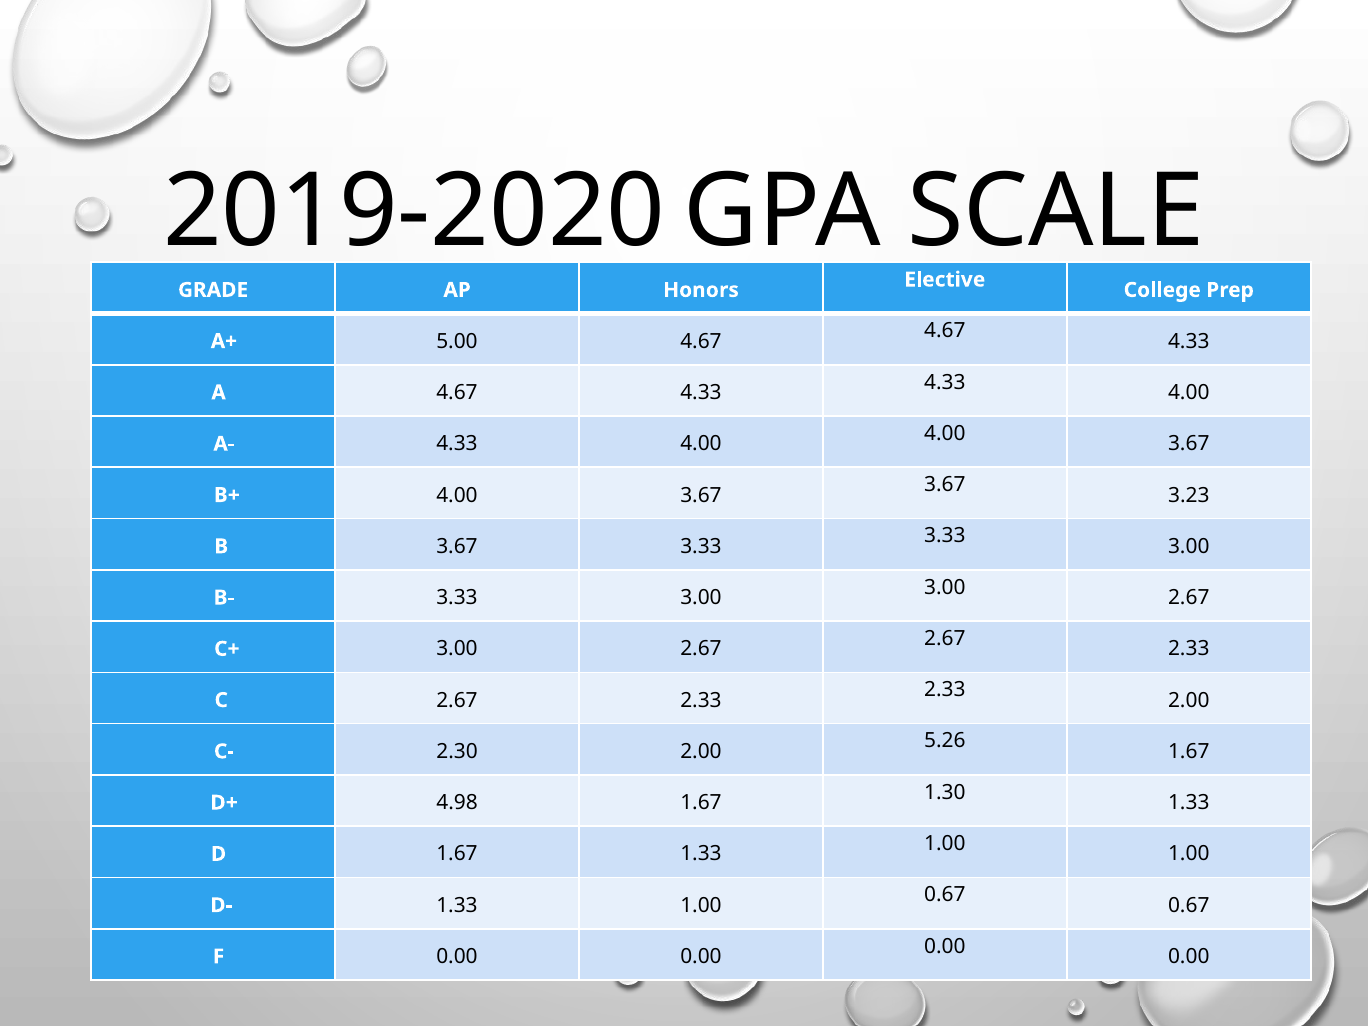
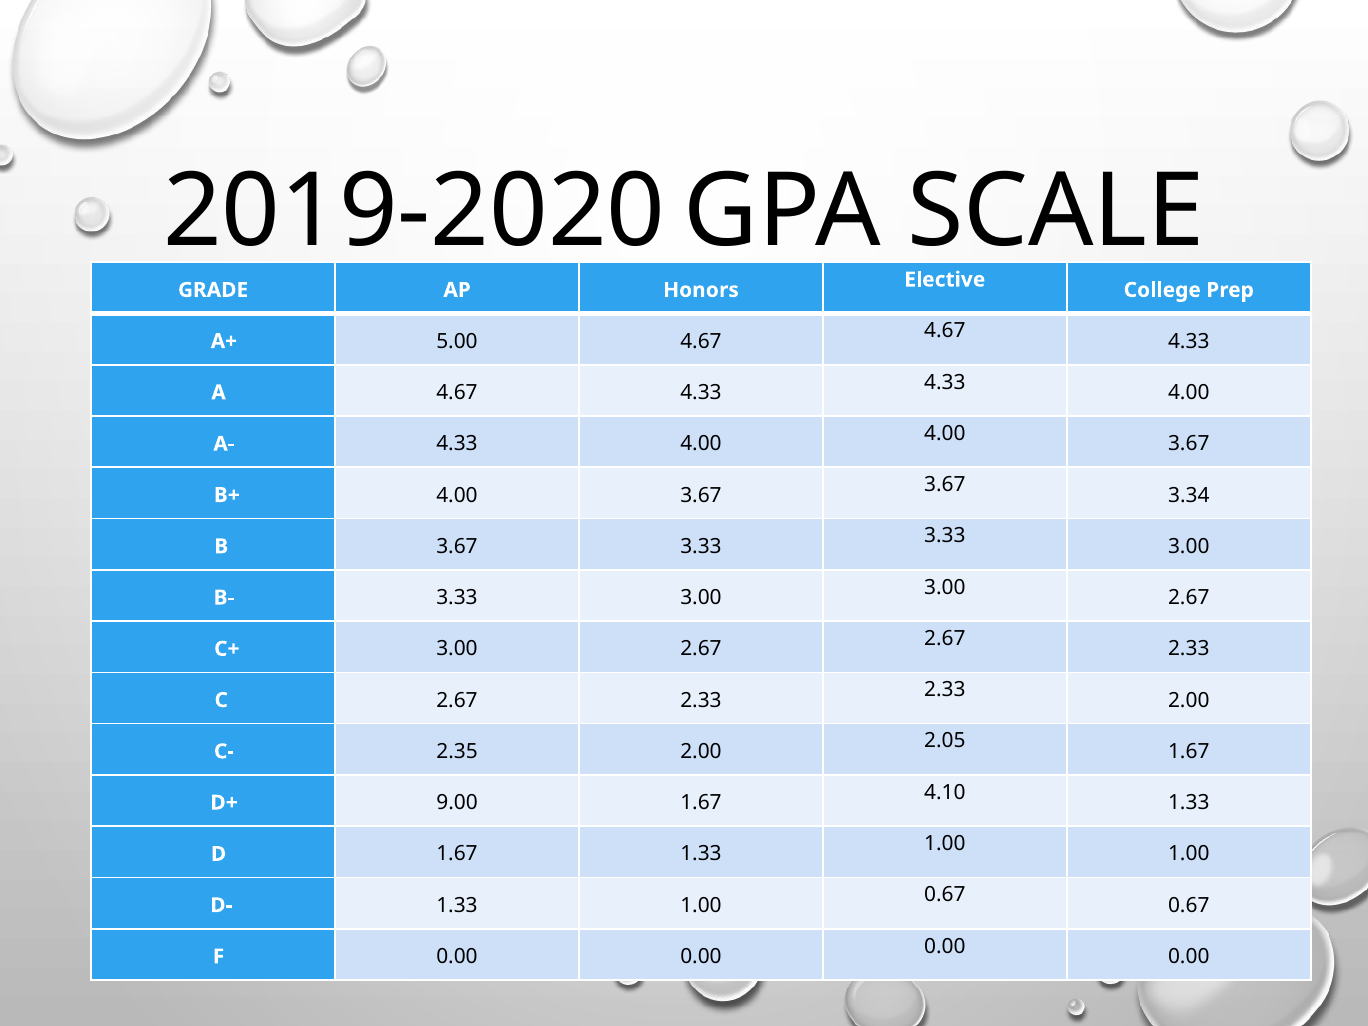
3.23: 3.23 -> 3.34
2.30: 2.30 -> 2.35
5.26: 5.26 -> 2.05
4.98: 4.98 -> 9.00
1.30: 1.30 -> 4.10
